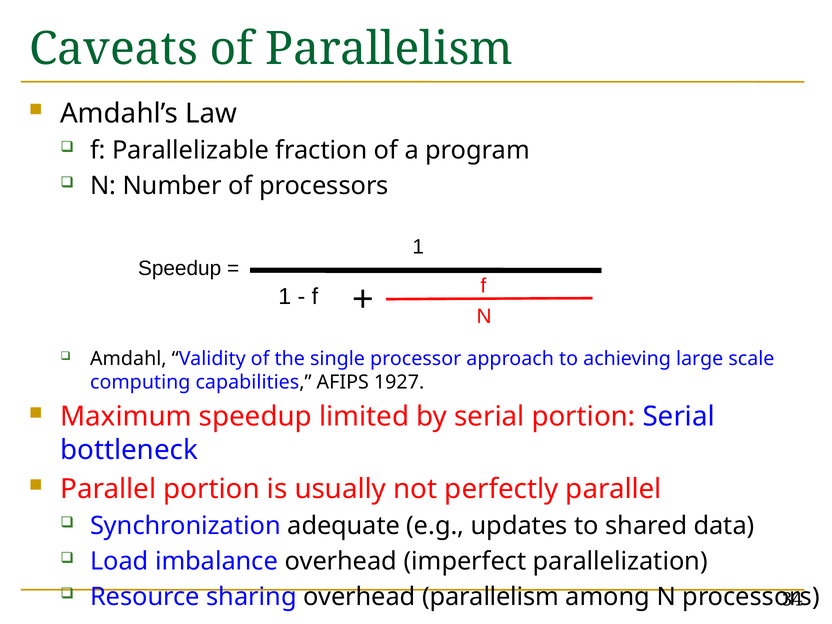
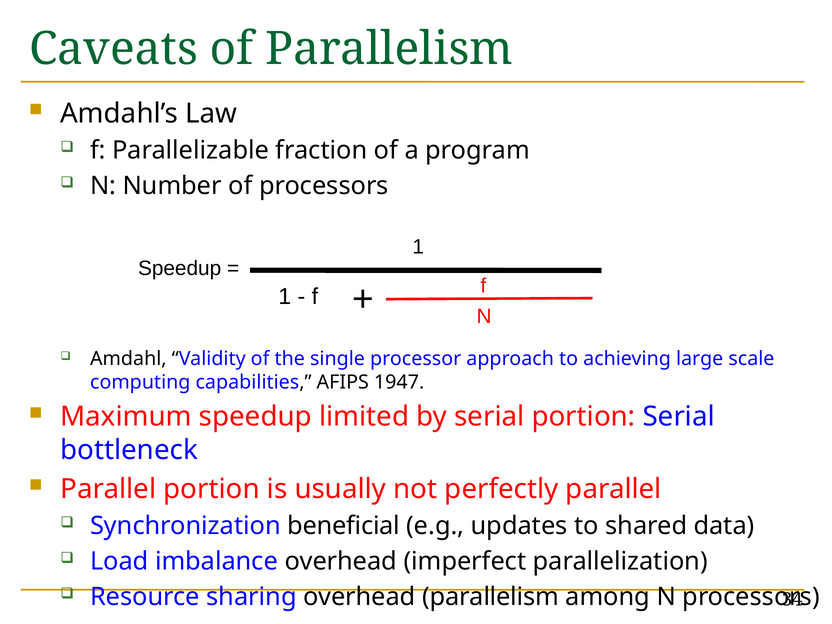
1927: 1927 -> 1947
adequate: adequate -> beneficial
